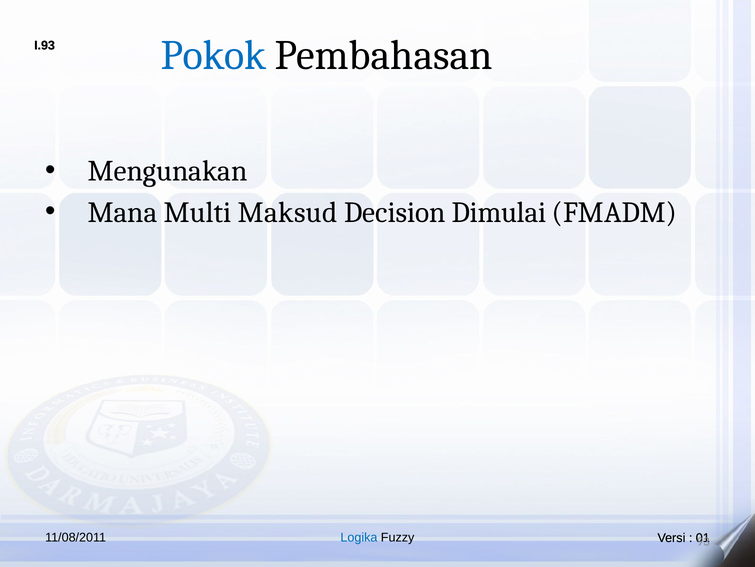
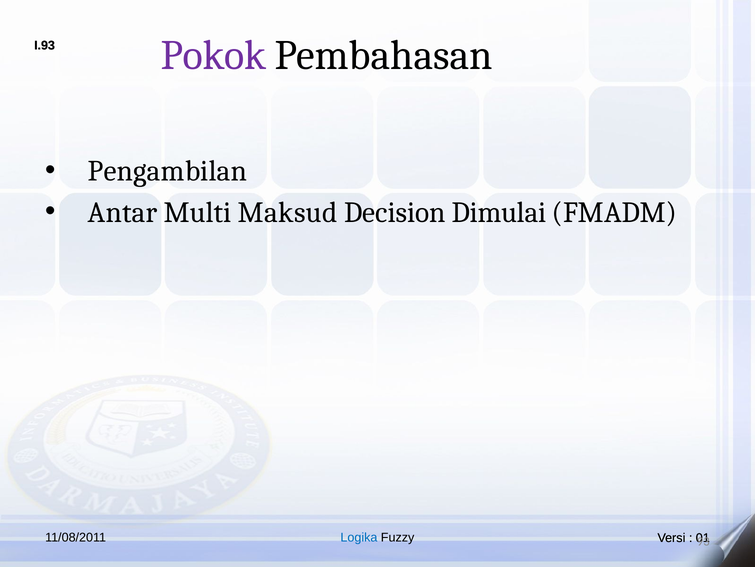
Pokok colour: blue -> purple
Mengunakan: Mengunakan -> Pengambilan
Mana: Mana -> Antar
